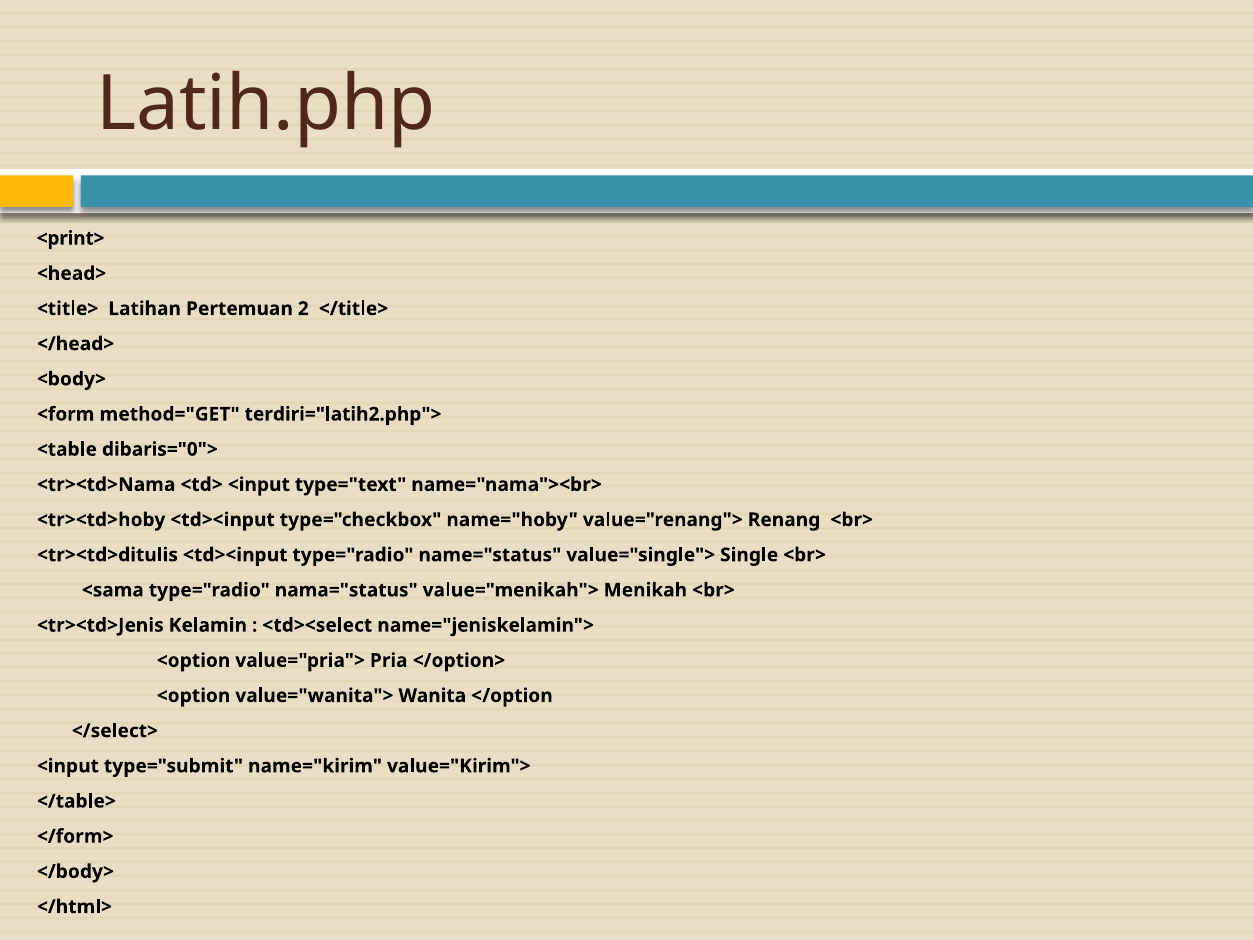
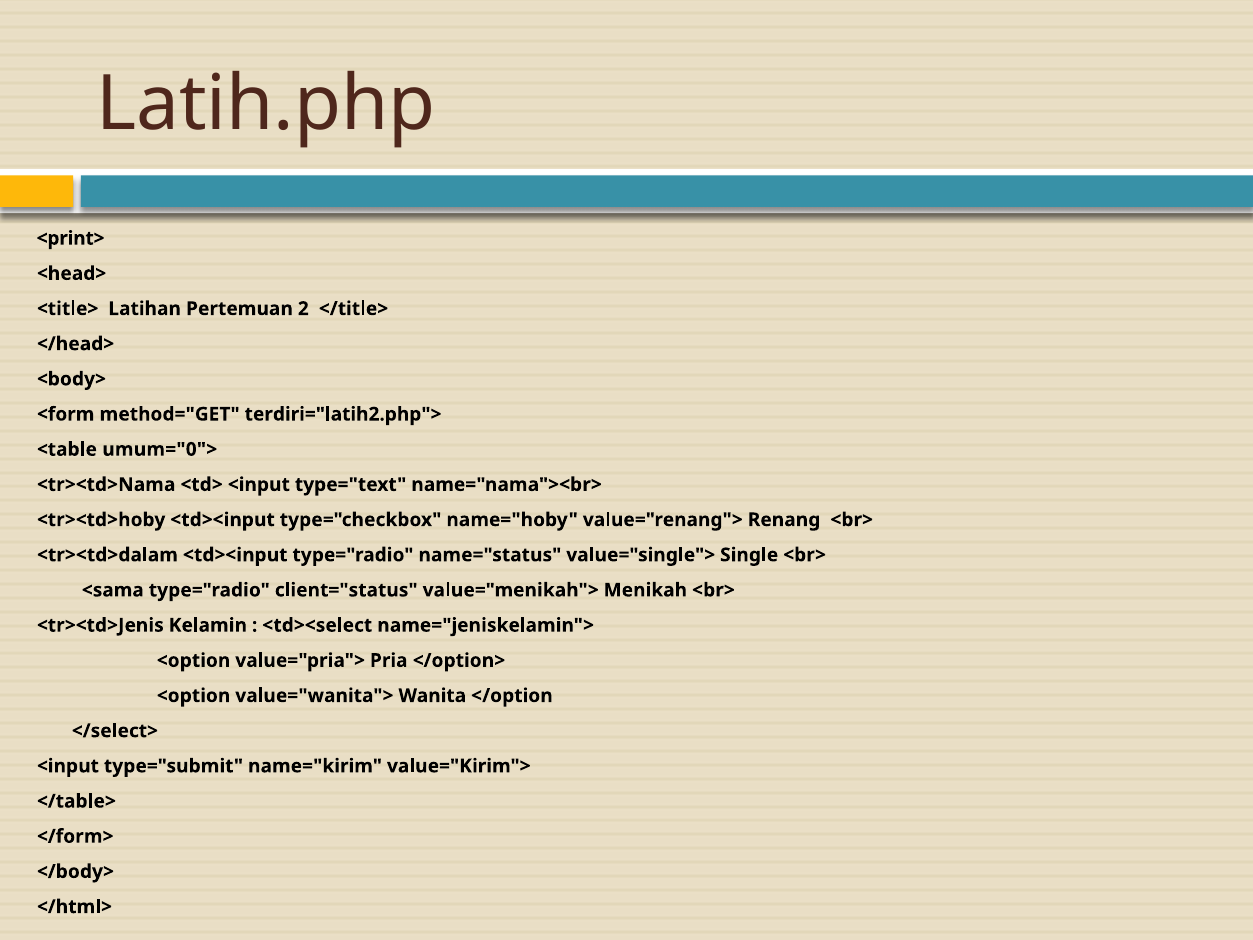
dibaris="0">: dibaris="0"> -> umum="0">
<tr><td>ditulis: <tr><td>ditulis -> <tr><td>dalam
nama="status: nama="status -> client="status
